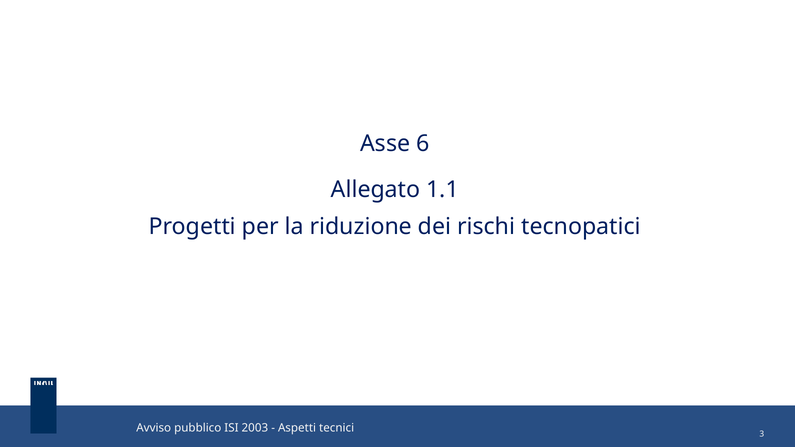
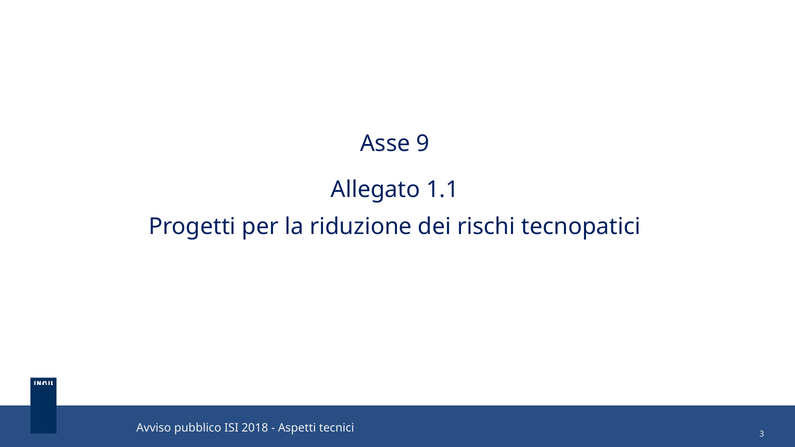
6: 6 -> 9
2003: 2003 -> 2018
